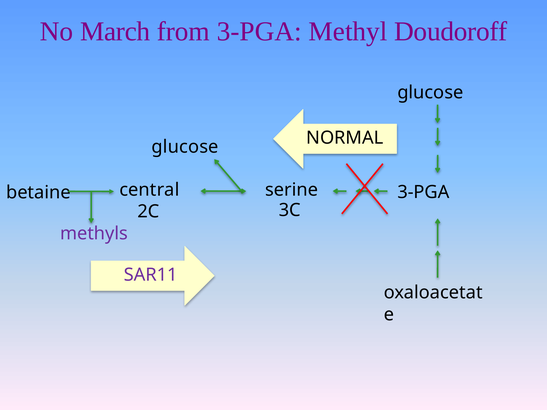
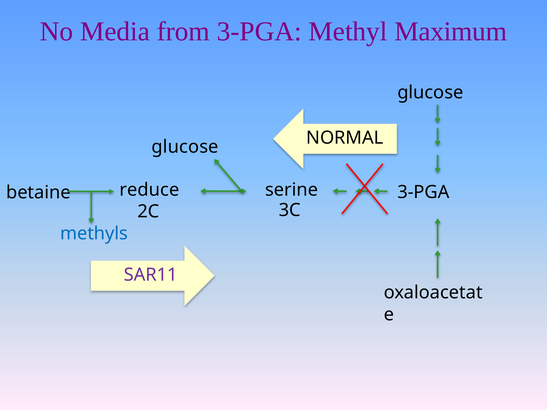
March: March -> Media
Doudoroff: Doudoroff -> Maximum
central: central -> reduce
methyls colour: purple -> blue
